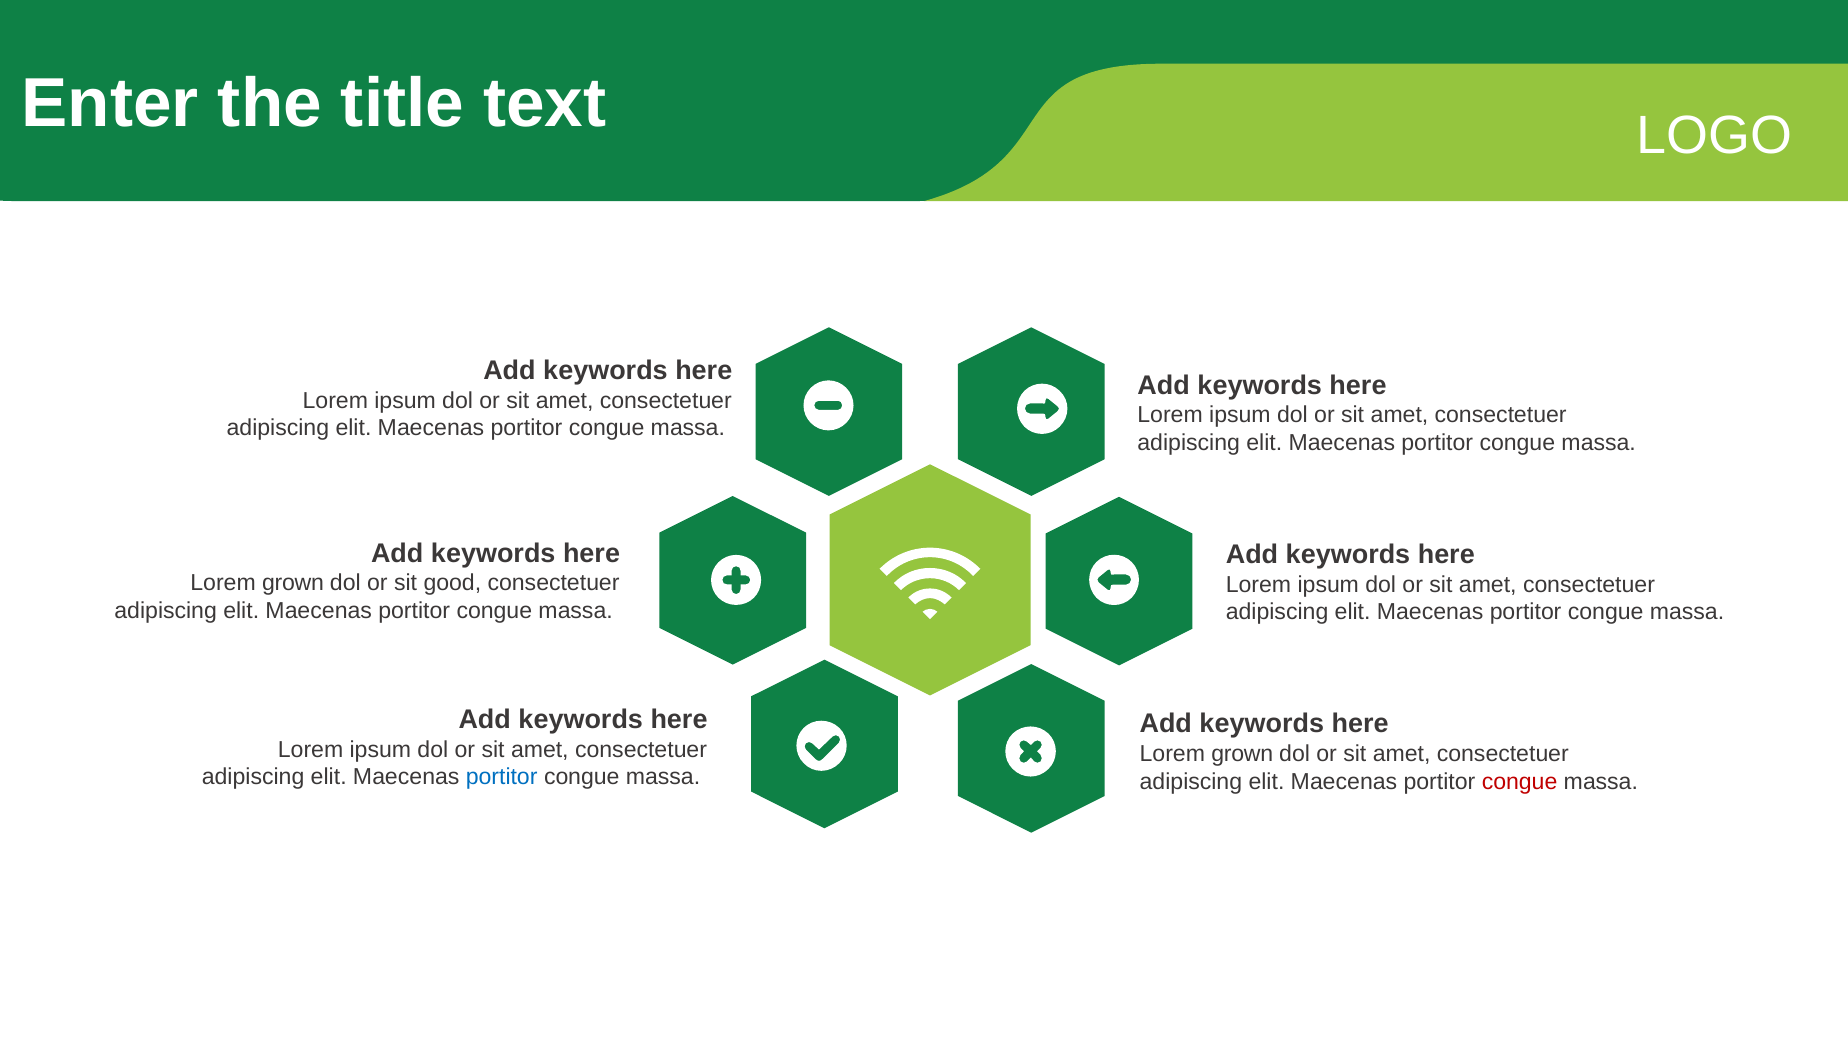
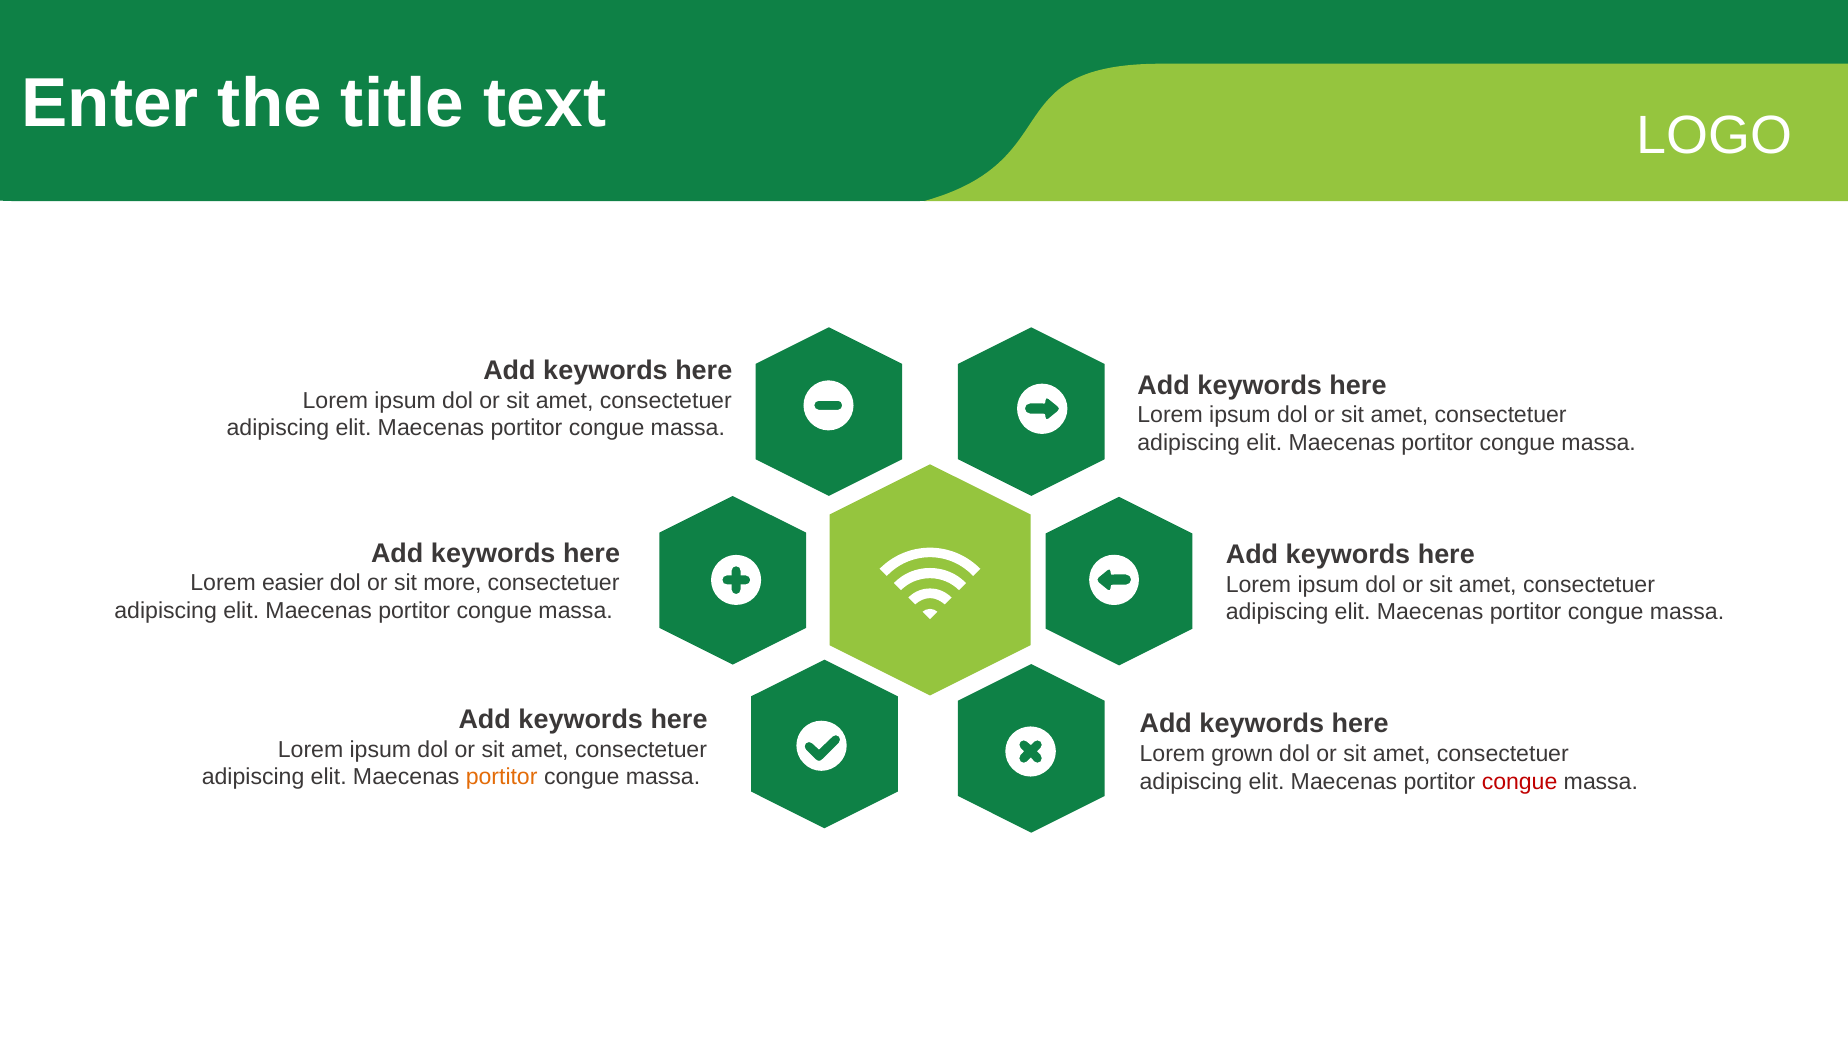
grown at (293, 584): grown -> easier
good: good -> more
portitor at (502, 778) colour: blue -> orange
